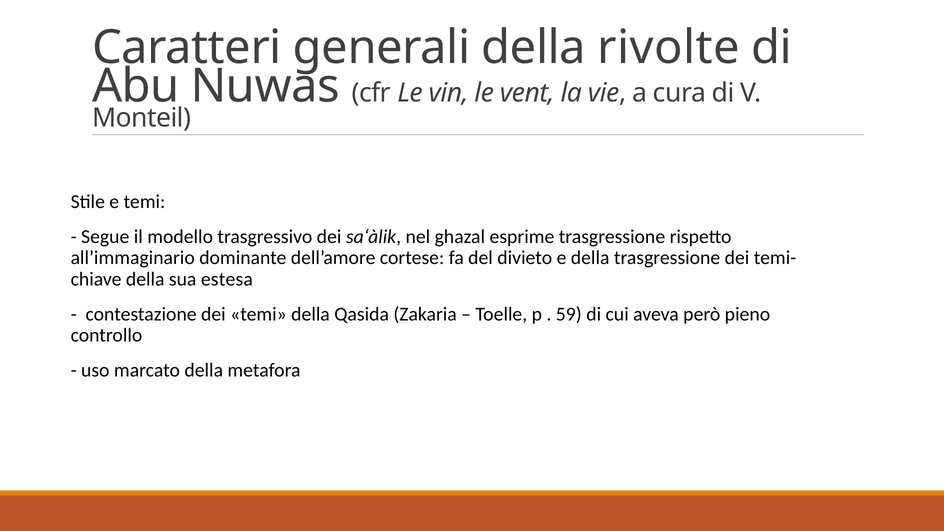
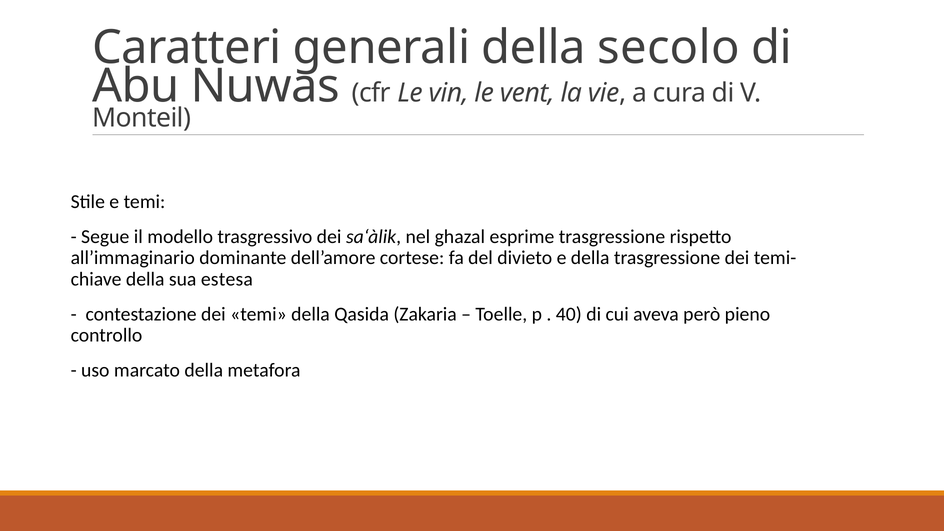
rivolte: rivolte -> secolo
59: 59 -> 40
